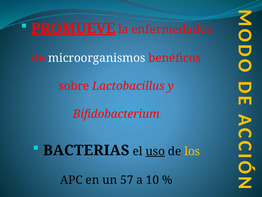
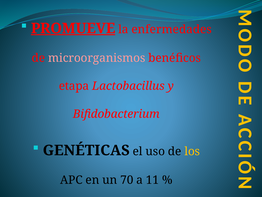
microorganismos colour: white -> pink
sobre: sobre -> etapa
BACTERIAS: BACTERIAS -> GENÉTICAS
uso underline: present -> none
57: 57 -> 70
10: 10 -> 11
